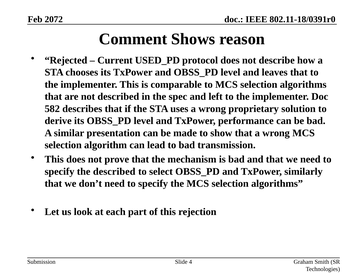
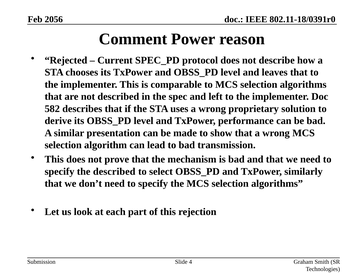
2072: 2072 -> 2056
Shows: Shows -> Power
USED_PD: USED_PD -> SPEC_PD
